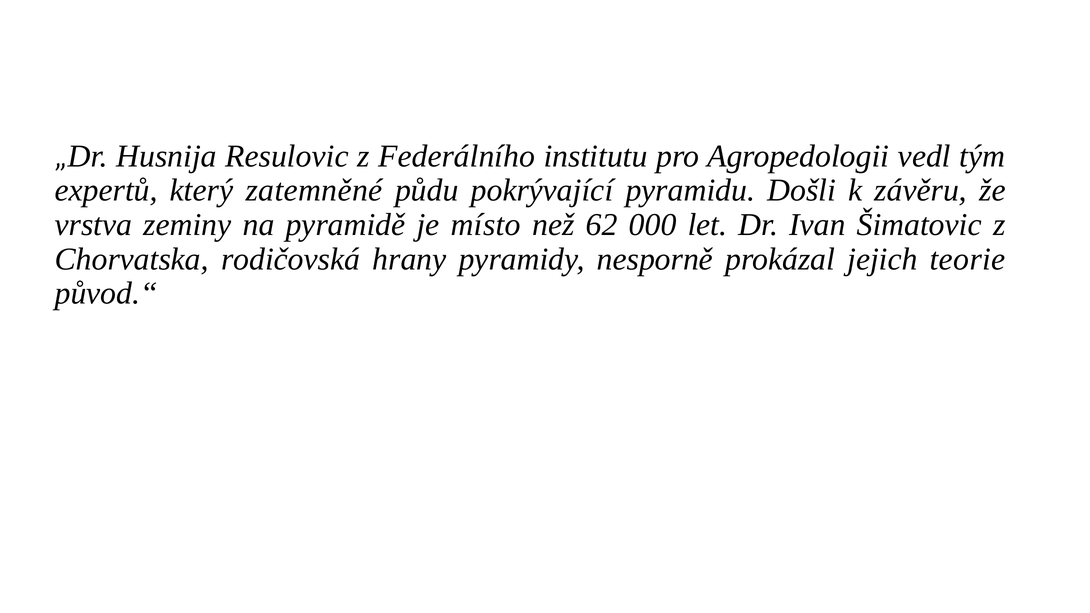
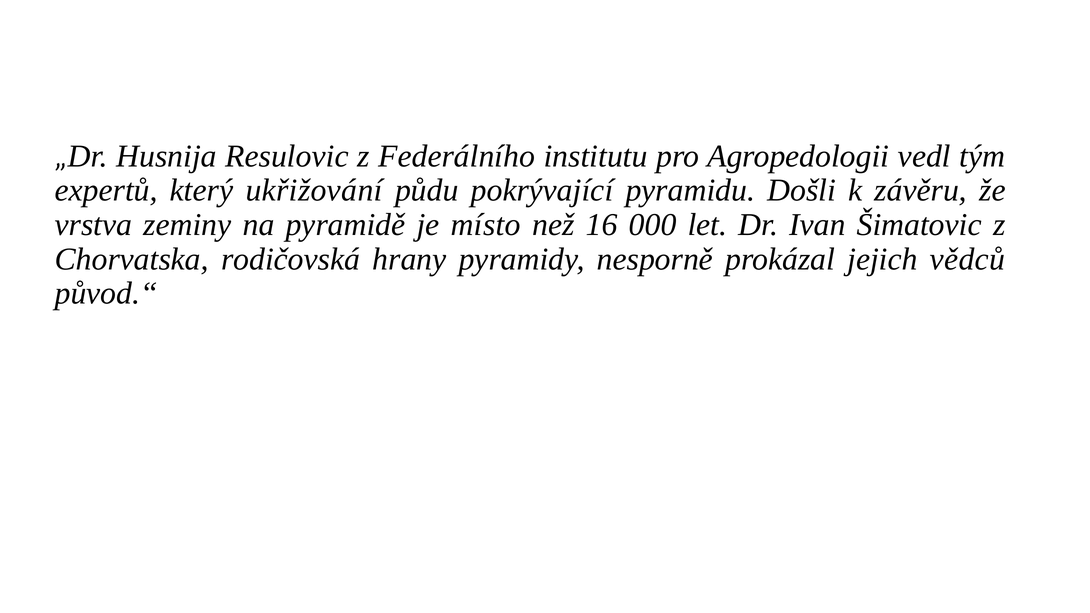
zatemněné: zatemněné -> ukřižování
62: 62 -> 16
teorie: teorie -> vědců
